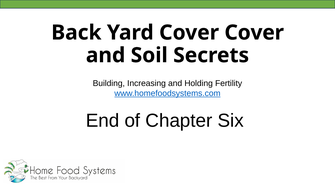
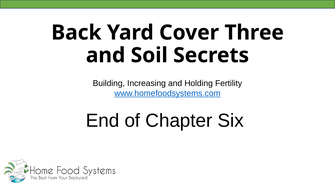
Cover Cover: Cover -> Three
